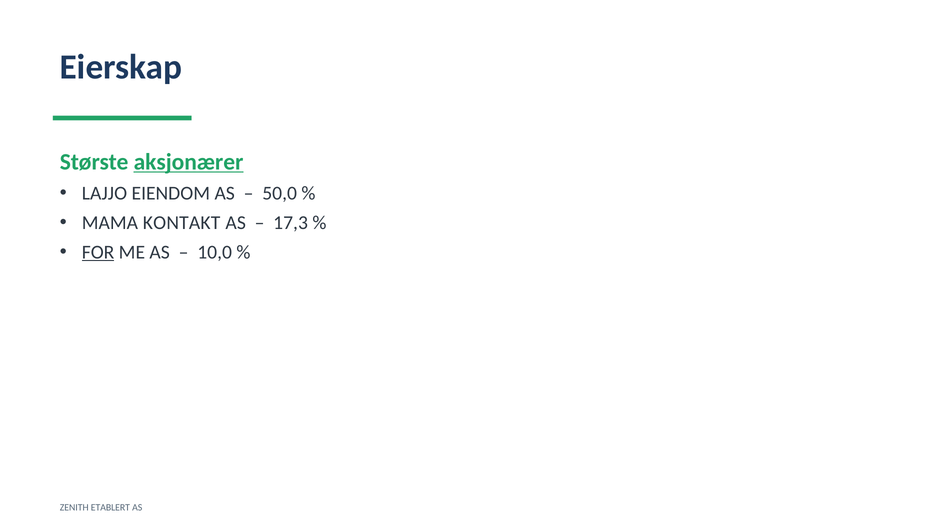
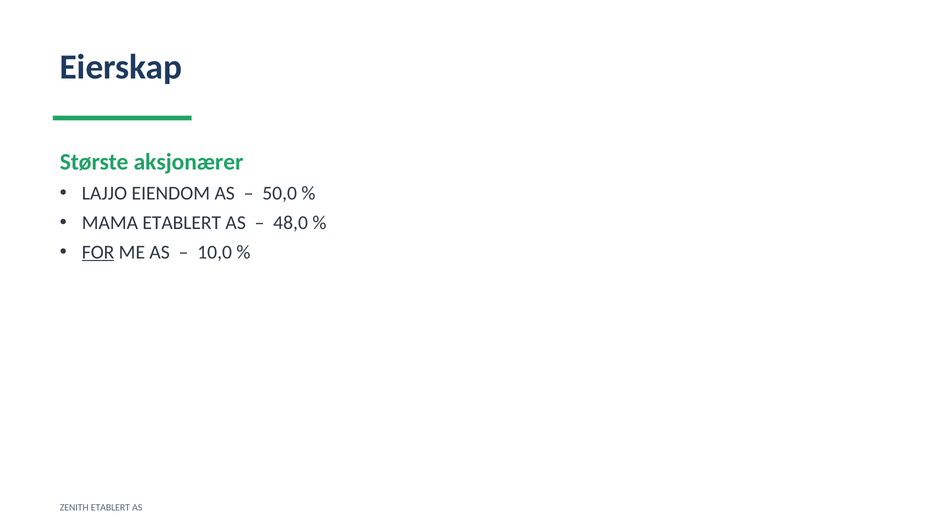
aksjonærer underline: present -> none
MAMA KONTAKT: KONTAKT -> ETABLERT
17,3: 17,3 -> 48,0
